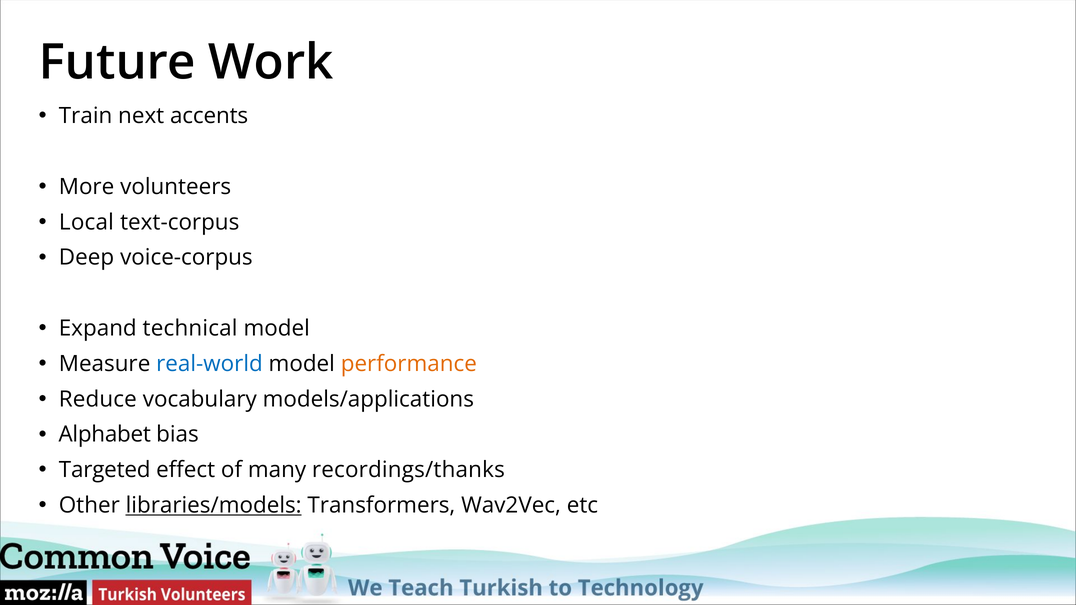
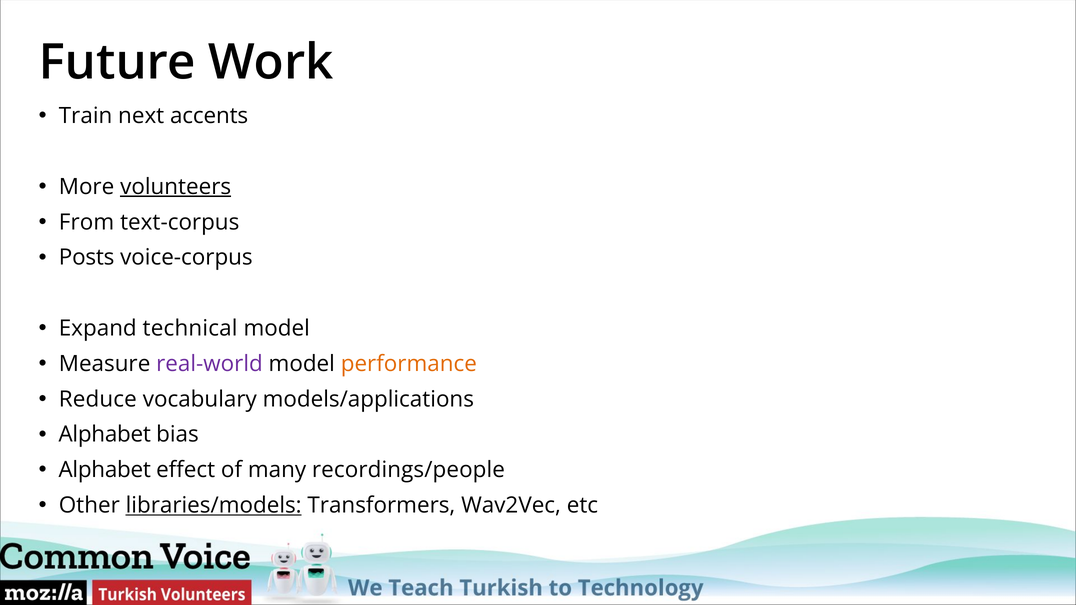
volunteers underline: none -> present
Local: Local -> From
Deep: Deep -> Posts
real-world colour: blue -> purple
Targeted at (105, 470): Targeted -> Alphabet
recordings/thanks: recordings/thanks -> recordings/people
